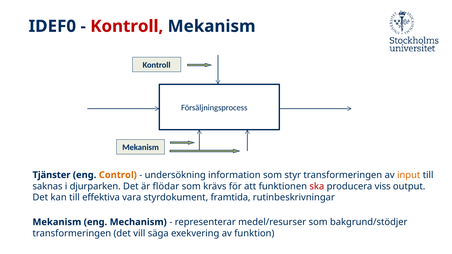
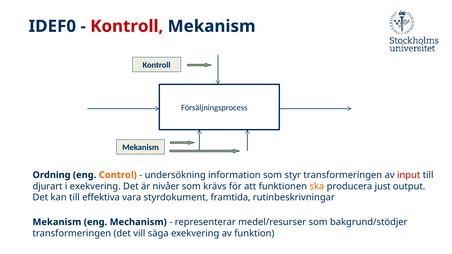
Tjänster: Tjänster -> Ordning
input colour: orange -> red
saknas: saknas -> djurart
i djurparken: djurparken -> exekvering
flödar: flödar -> nivåer
ska colour: red -> orange
viss: viss -> just
